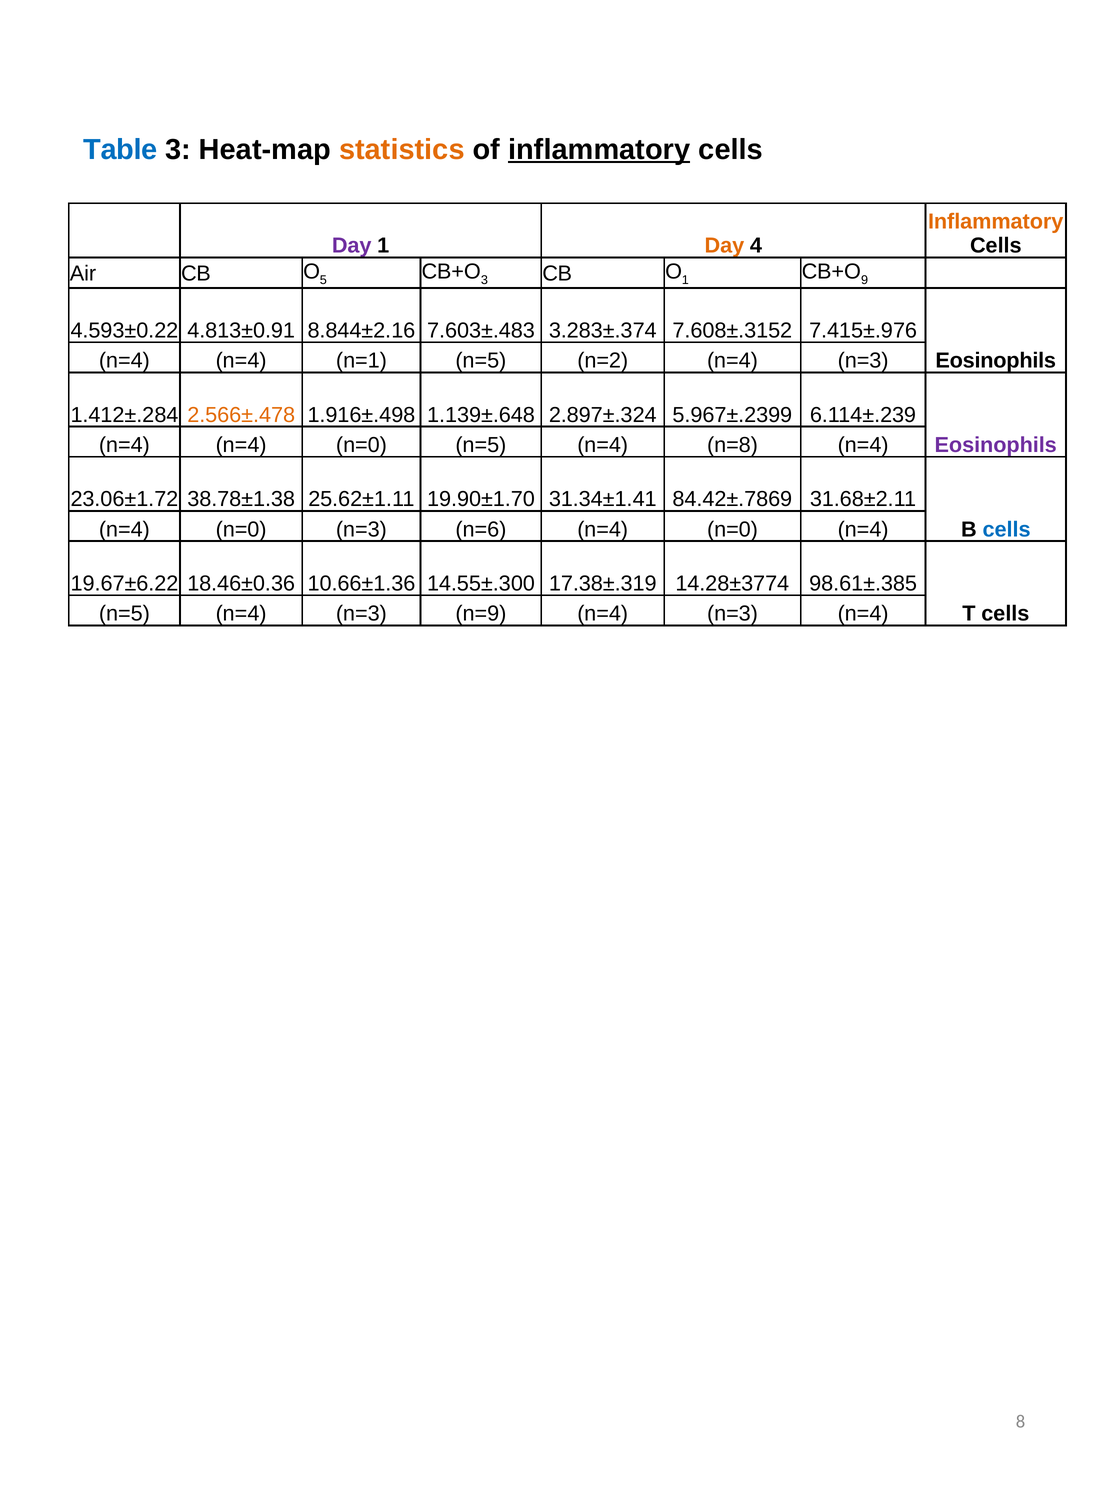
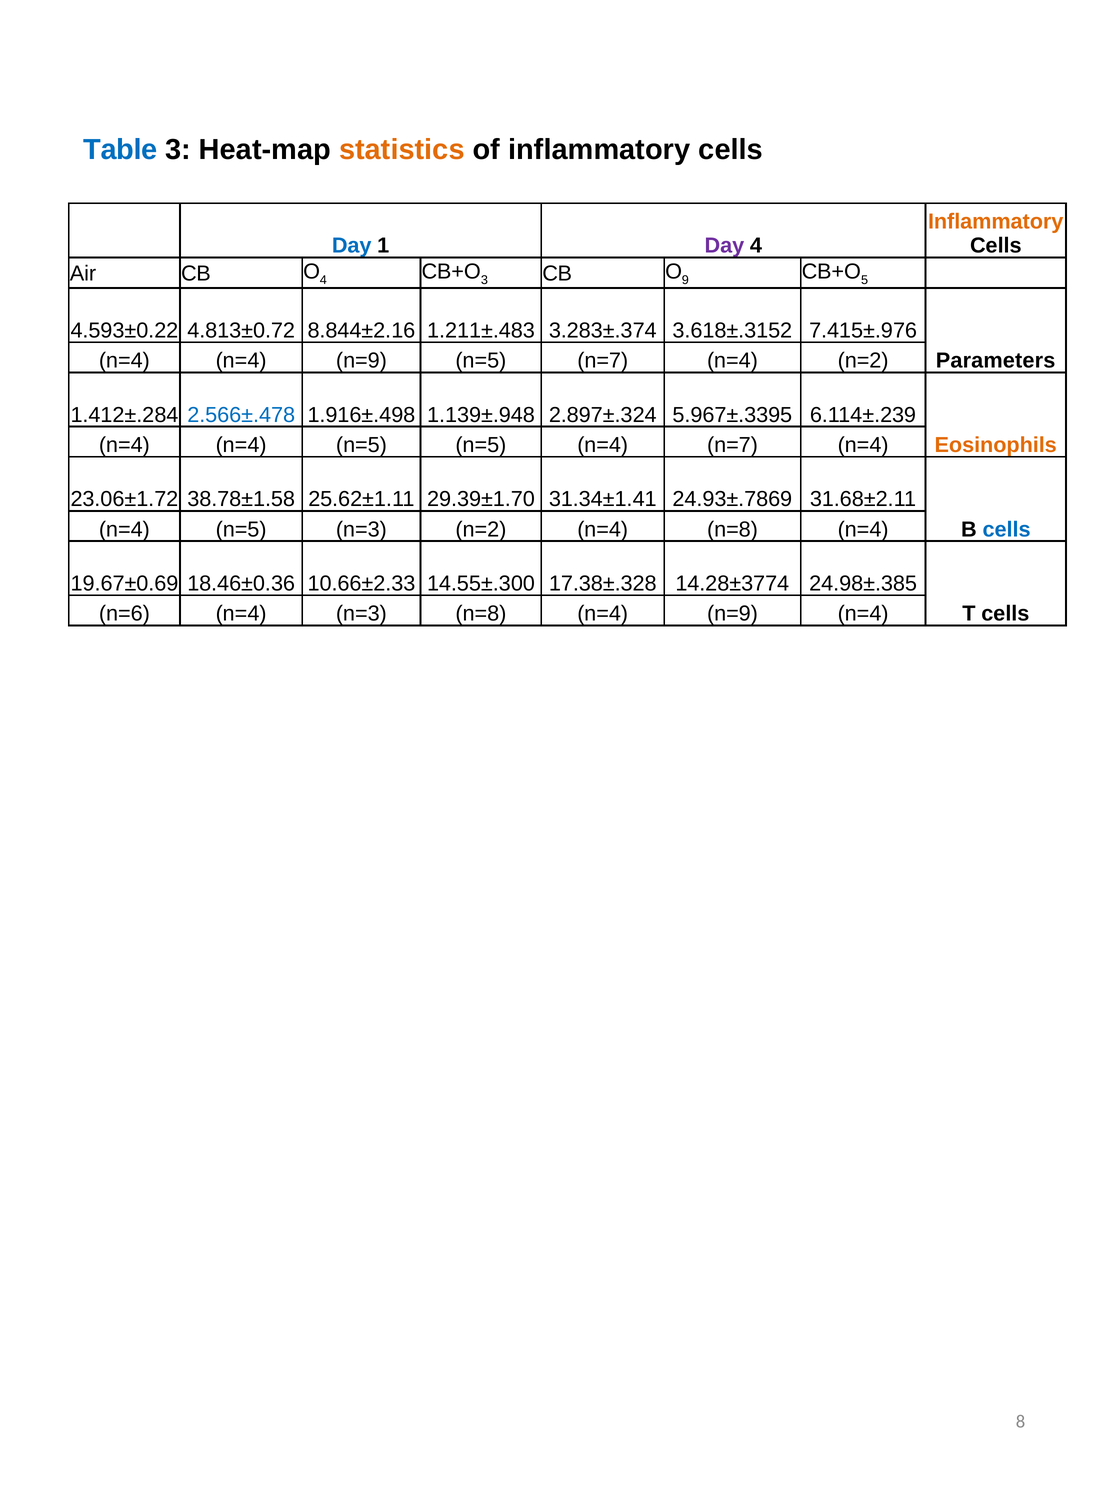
inflammatory at (599, 150) underline: present -> none
Day at (352, 246) colour: purple -> blue
Day at (724, 246) colour: orange -> purple
5 at (323, 280): 5 -> 4
1 at (685, 280): 1 -> 9
9: 9 -> 5
4.813±0.91: 4.813±0.91 -> 4.813±0.72
7.603±.483: 7.603±.483 -> 1.211±.483
7.608±.3152: 7.608±.3152 -> 3.618±.3152
n=4 n=4 n=1: n=1 -> n=9
n=5 n=2: n=2 -> n=7
n=3 at (863, 361): n=3 -> n=2
Eosinophils at (996, 361): Eosinophils -> Parameters
2.566±.478 colour: orange -> blue
1.139±.648: 1.139±.648 -> 1.139±.948
5.967±.2399: 5.967±.2399 -> 5.967±.3395
n=4 n=4 n=0: n=0 -> n=5
n=4 n=8: n=8 -> n=7
Eosinophils at (996, 445) colour: purple -> orange
38.78±1.38: 38.78±1.38 -> 38.78±1.58
19.90±1.70: 19.90±1.70 -> 29.39±1.70
84.42±.7869: 84.42±.7869 -> 24.93±.7869
n=0 at (241, 529): n=0 -> n=5
n=3 n=6: n=6 -> n=2
n=0 at (732, 529): n=0 -> n=8
19.67±6.22: 19.67±6.22 -> 19.67±0.69
10.66±1.36: 10.66±1.36 -> 10.66±2.33
17.38±.319: 17.38±.319 -> 17.38±.328
98.61±.385: 98.61±.385 -> 24.98±.385
n=5 at (124, 613): n=5 -> n=6
n=3 n=9: n=9 -> n=8
n=3 at (732, 613): n=3 -> n=9
